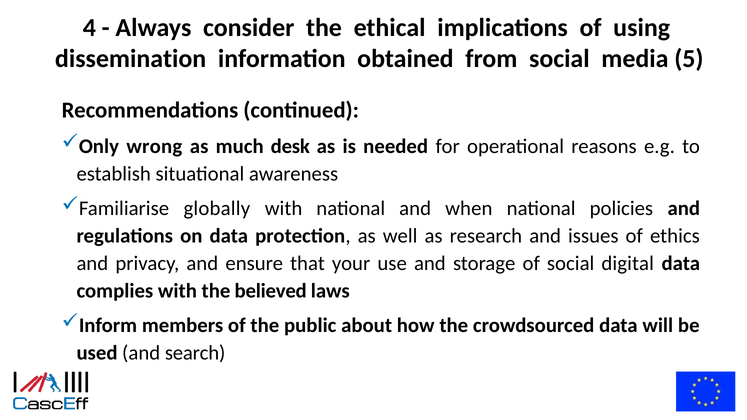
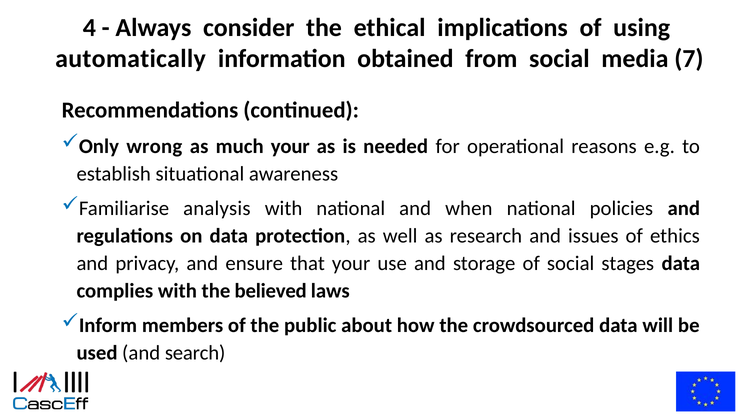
dissemination: dissemination -> automatically
5: 5 -> 7
much desk: desk -> your
globally: globally -> analysis
digital: digital -> stages
